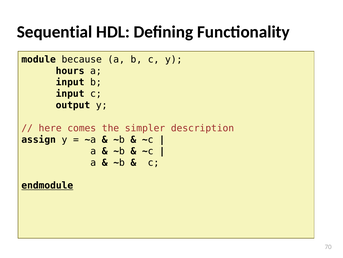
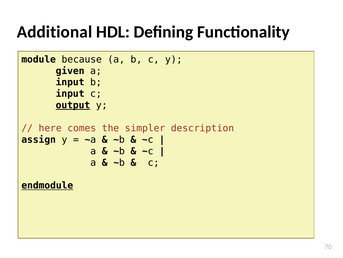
Sequential: Sequential -> Additional
hours: hours -> given
output underline: none -> present
